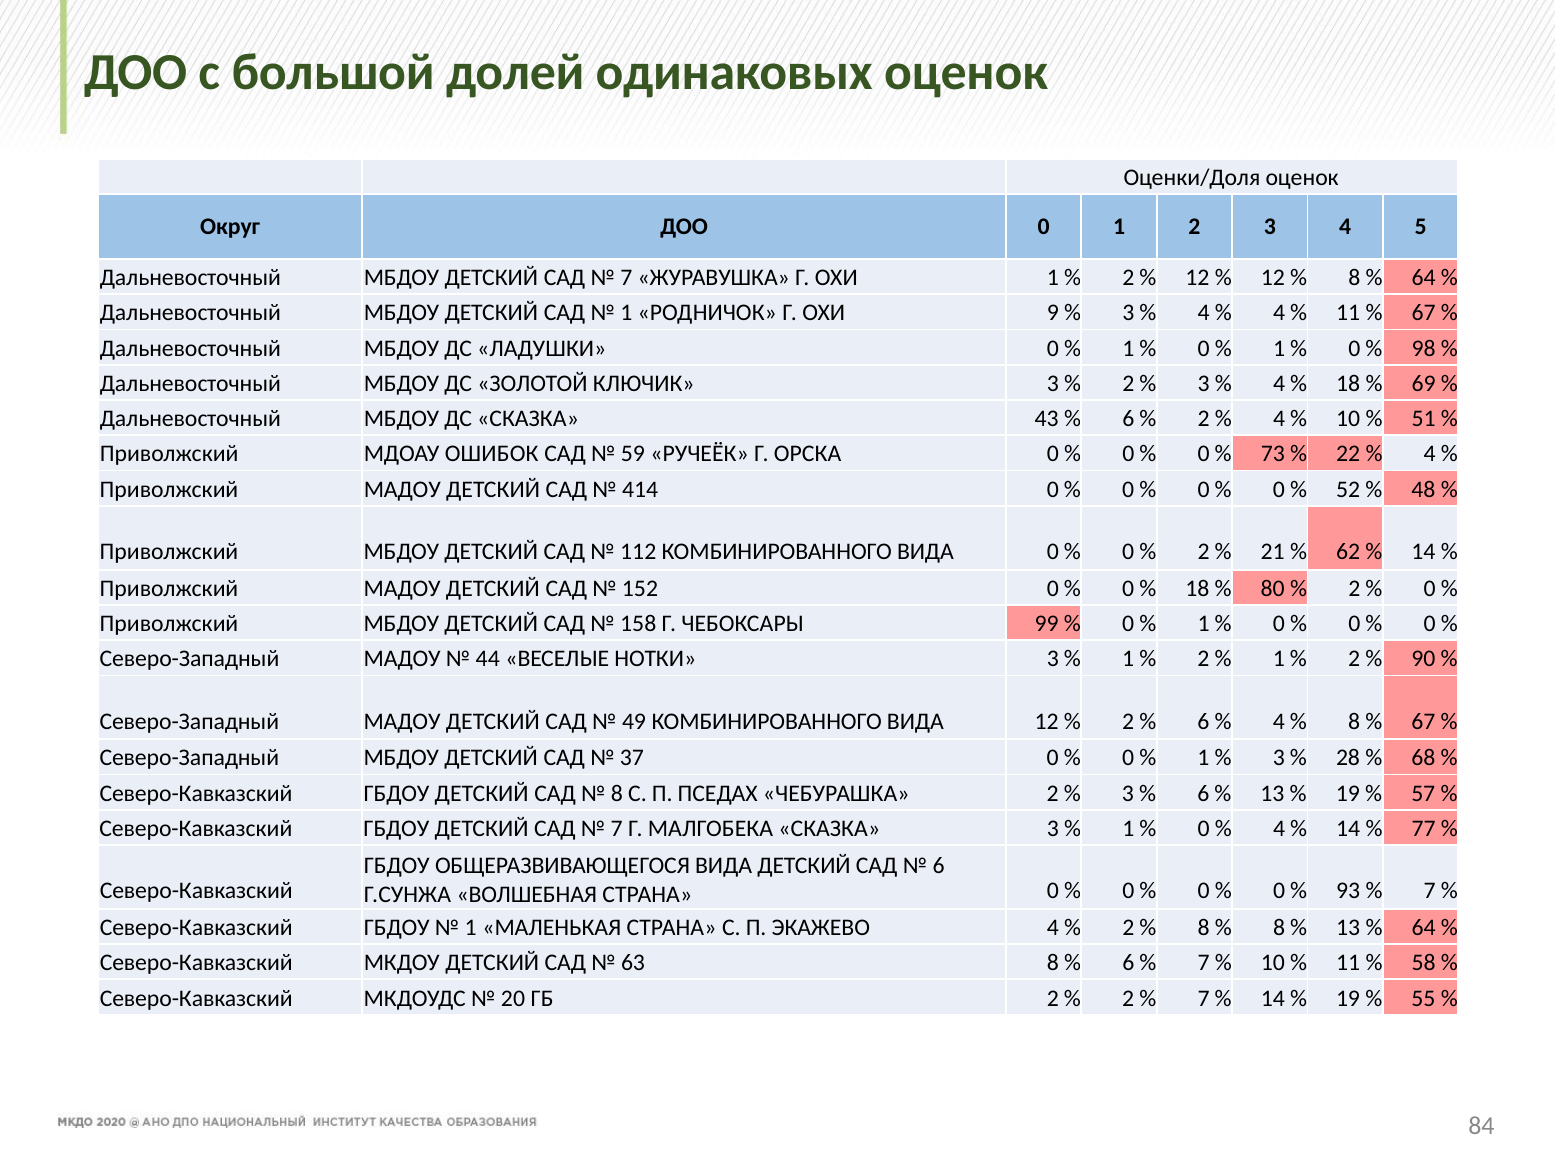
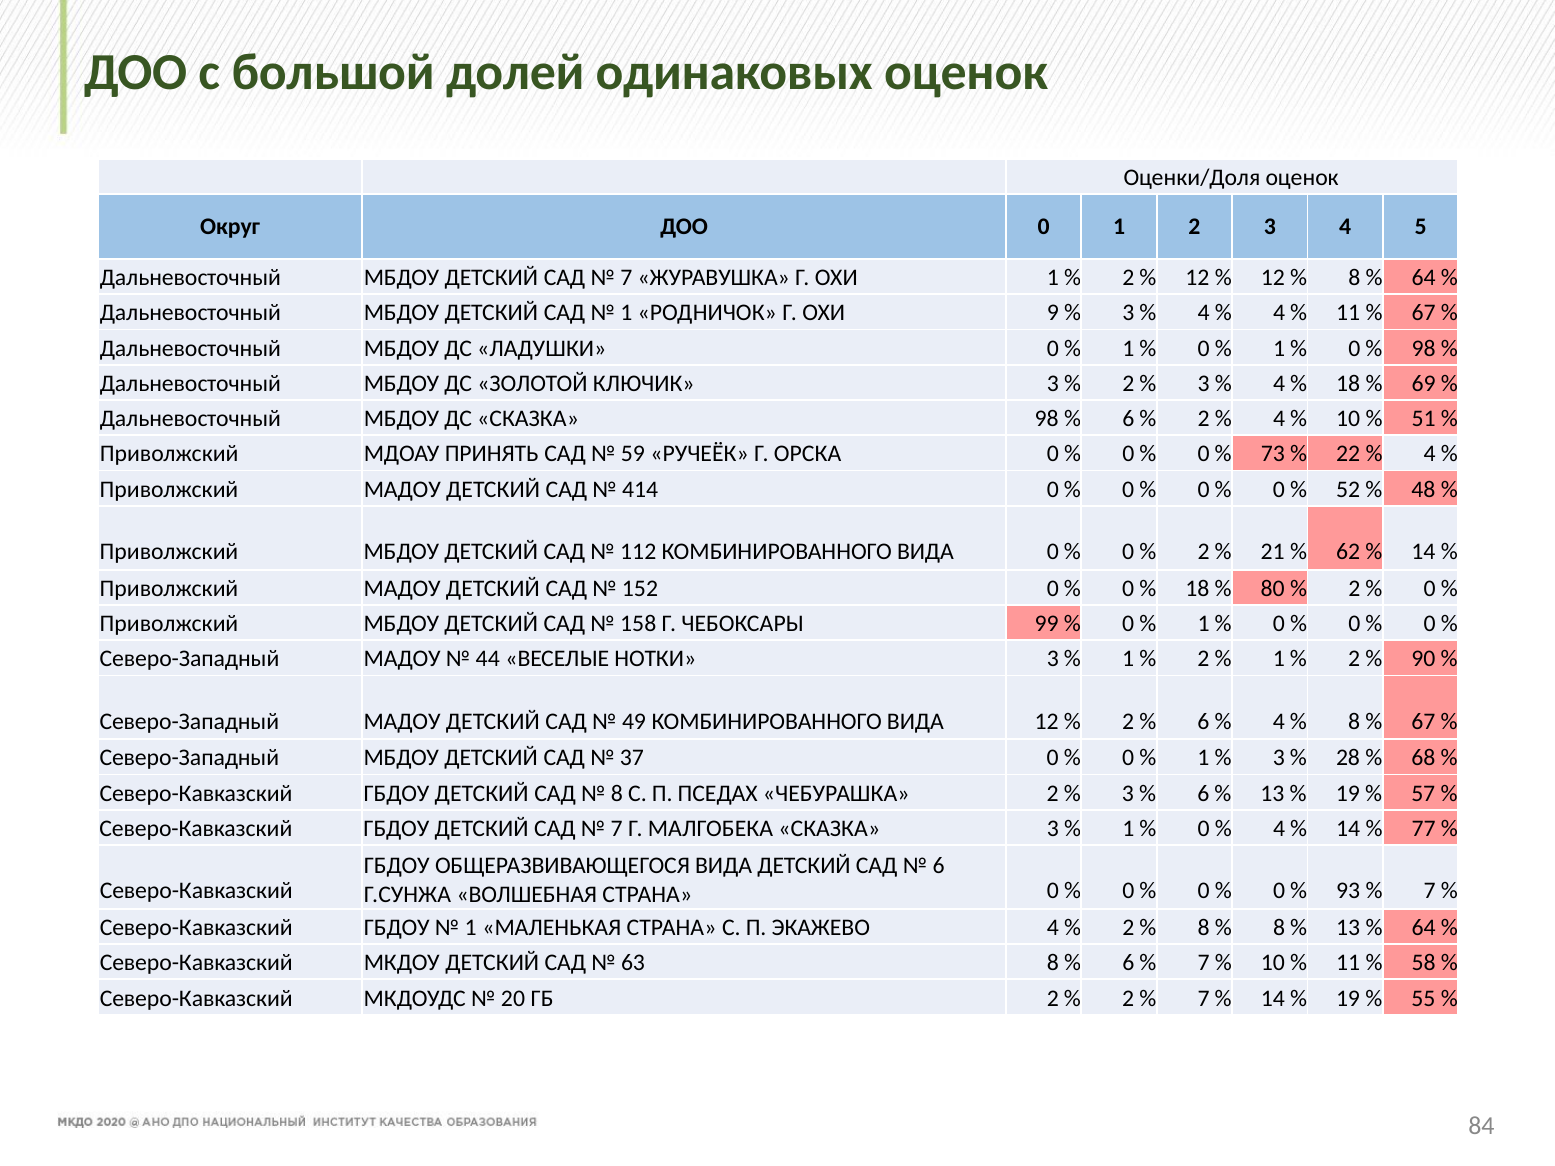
СКАЗКА 43: 43 -> 98
ОШИБОК: ОШИБОК -> ПРИНЯТЬ
